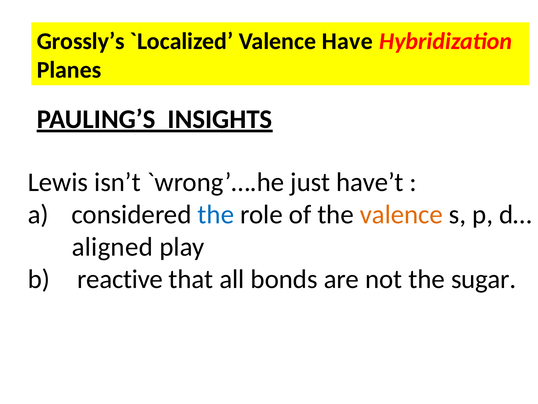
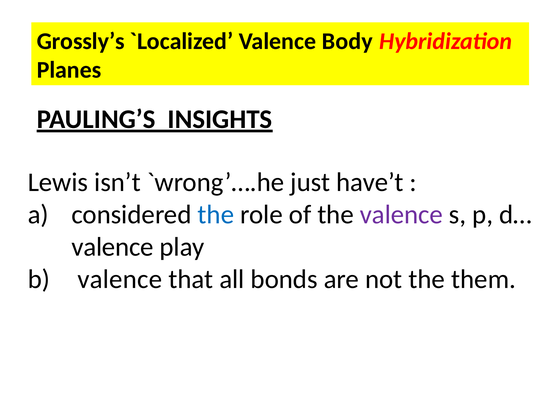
Have: Have -> Body
valence at (401, 214) colour: orange -> purple
aligned at (112, 247): aligned -> valence
reactive at (120, 279): reactive -> valence
sugar: sugar -> them
